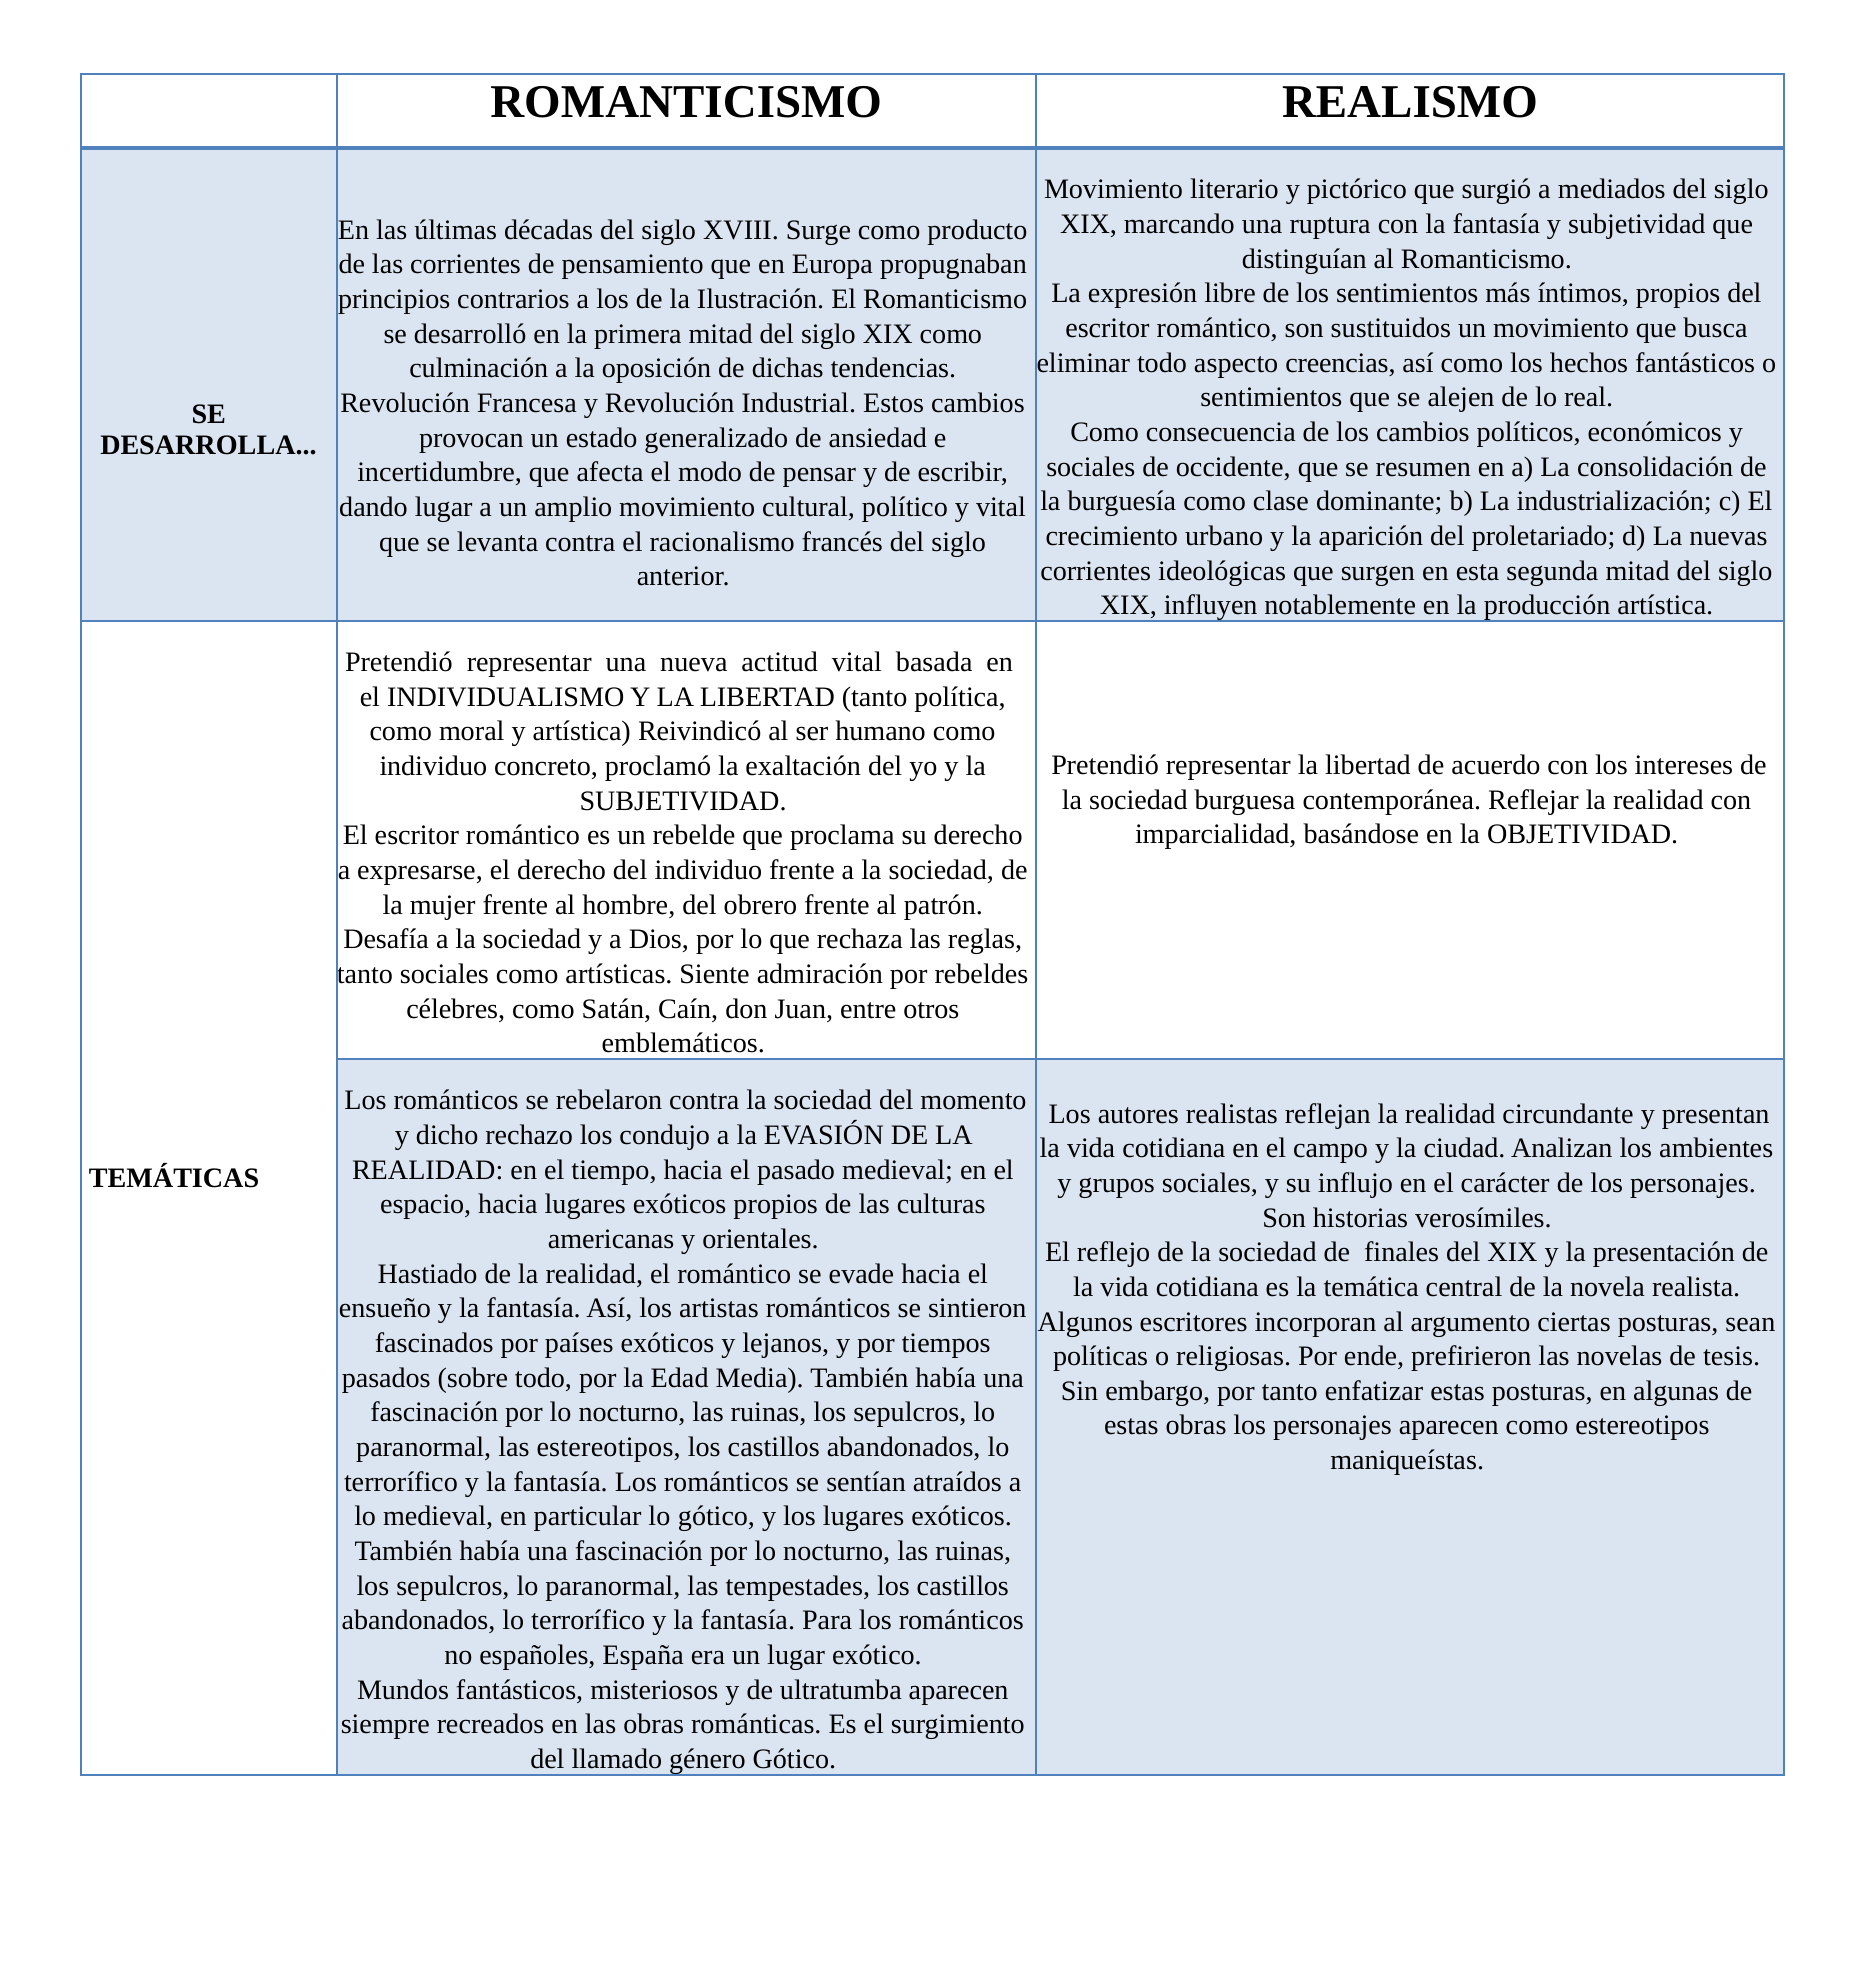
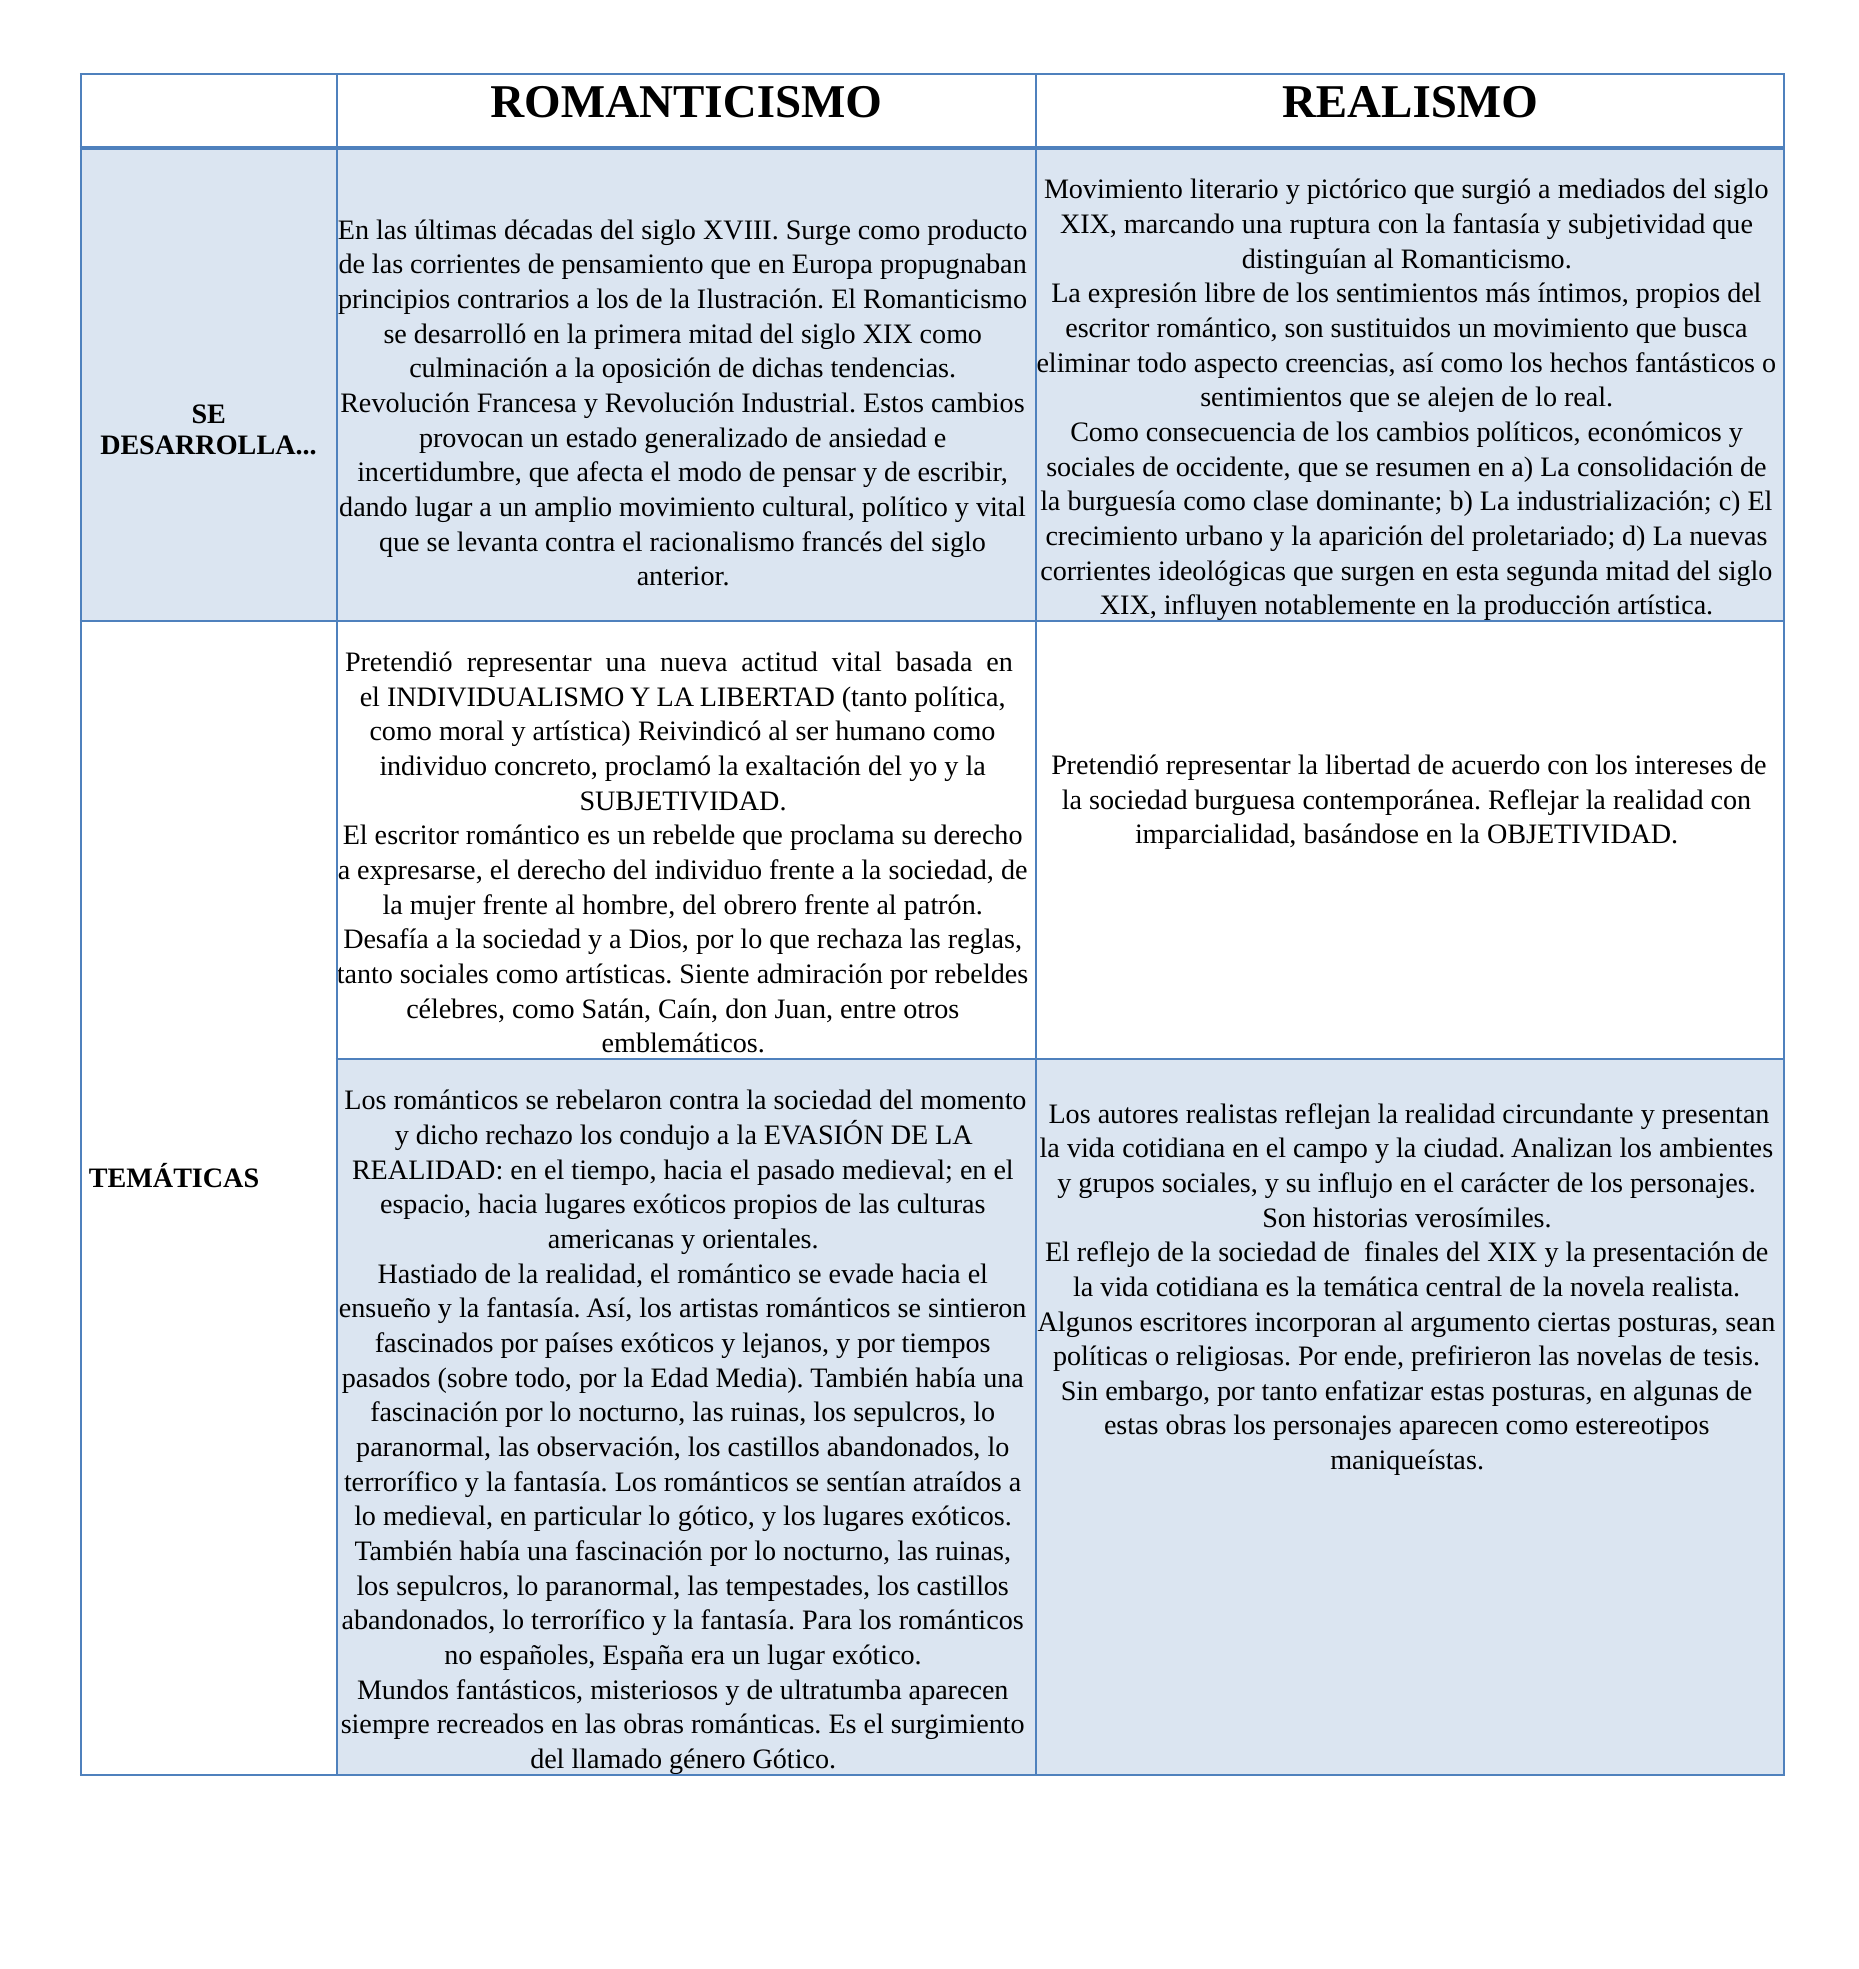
las estereotipos: estereotipos -> observación
